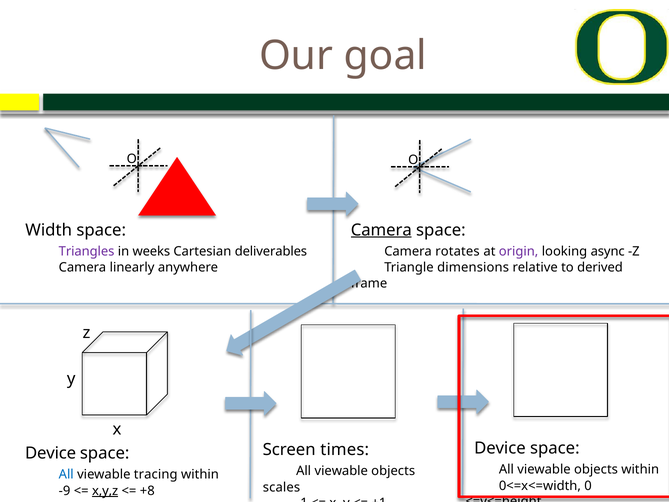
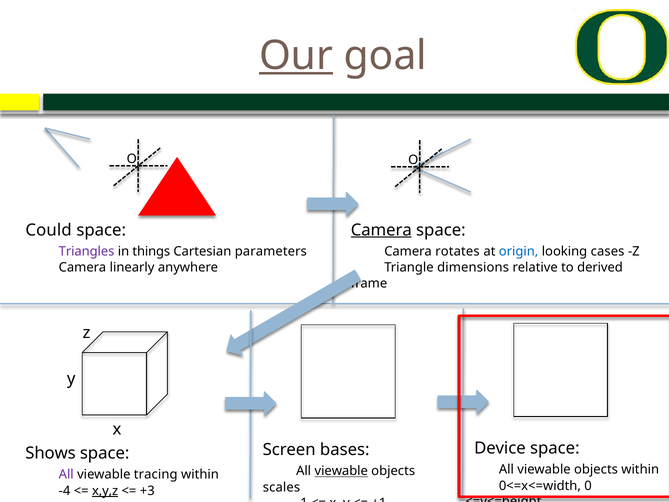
Our underline: none -> present
Width: Width -> Could
weeks: weeks -> things
deliverables: deliverables -> parameters
origin colour: purple -> blue
async: async -> cases
times: times -> bases
Device at (51, 453): Device -> Shows
viewable at (341, 471) underline: none -> present
All at (66, 474) colour: blue -> purple
-9: -9 -> -4
+8: +8 -> +3
